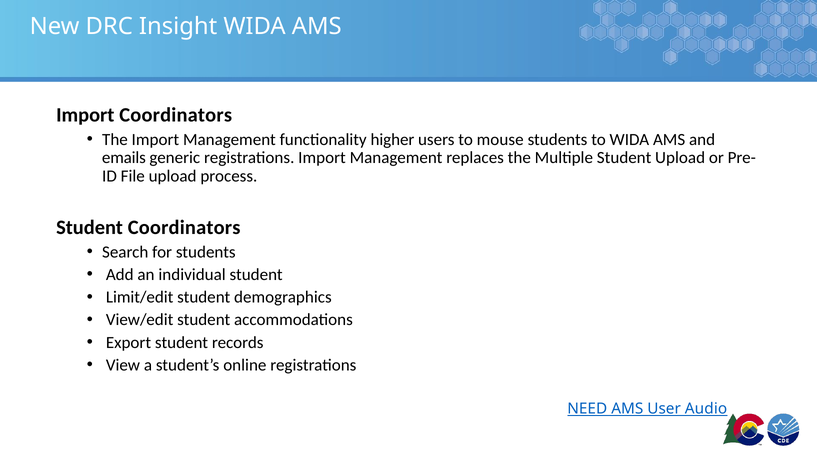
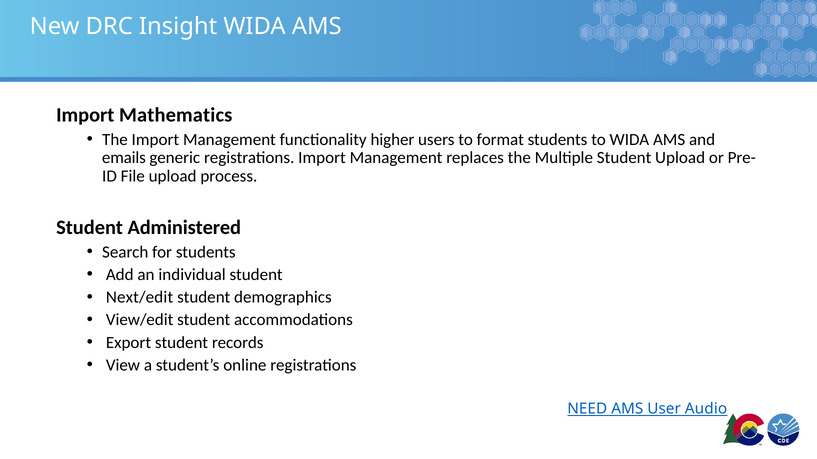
Import Coordinators: Coordinators -> Mathematics
mouse: mouse -> format
Student Coordinators: Coordinators -> Administered
Limit/edit: Limit/edit -> Next/edit
